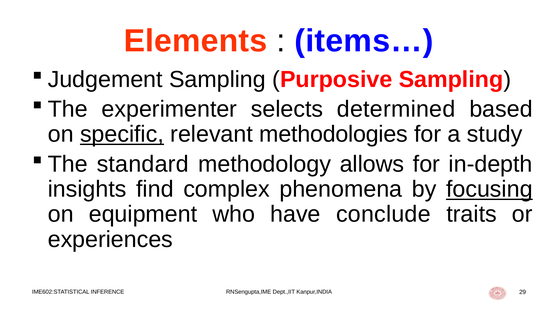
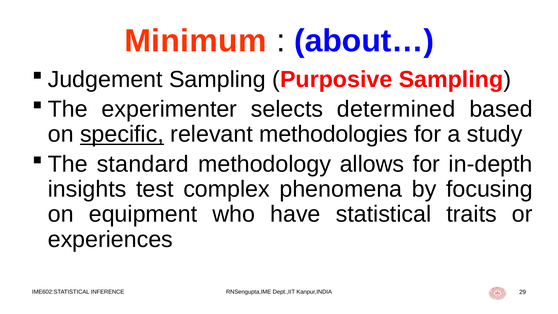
Elements: Elements -> Minimum
items…: items… -> about…
find: find -> test
focusing underline: present -> none
conclude: conclude -> statistical
